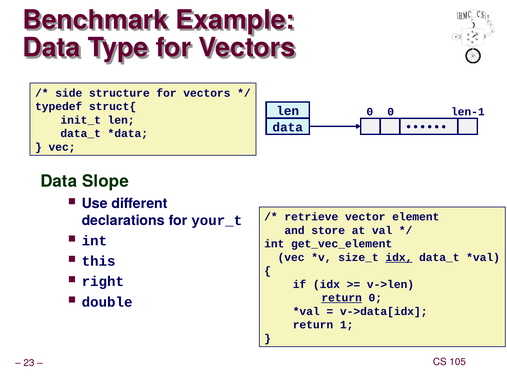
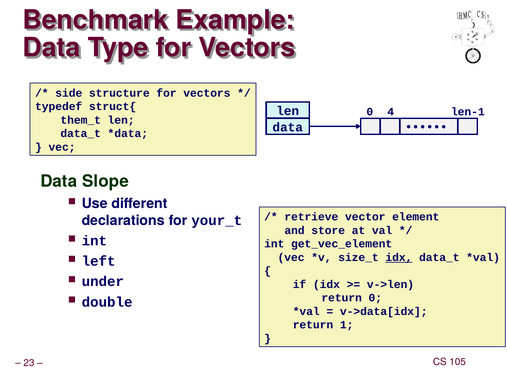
0 0: 0 -> 4
init_t: init_t -> them_t
this: this -> left
right: right -> under
return at (342, 298) underline: present -> none
